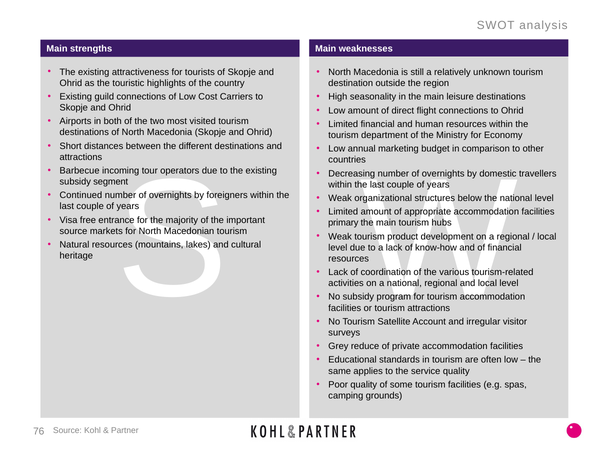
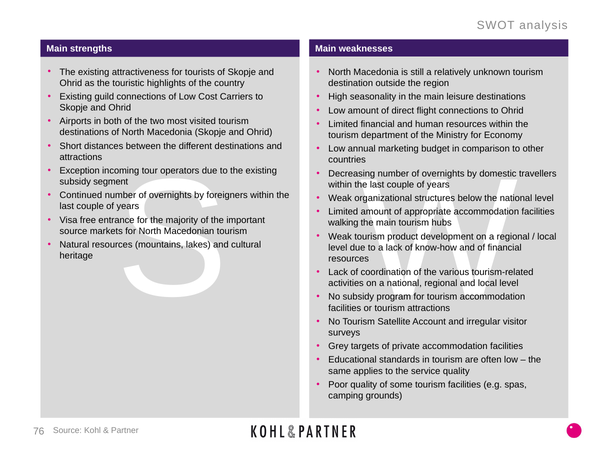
Barbecue: Barbecue -> Exception
primary: primary -> walking
reduce: reduce -> targets
